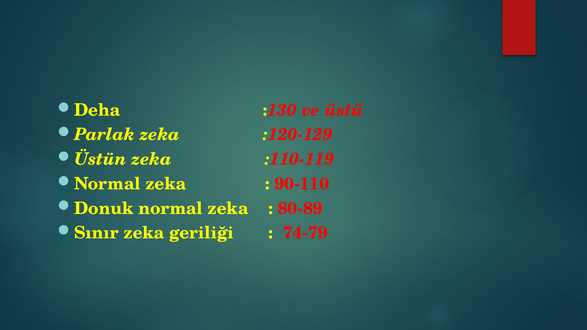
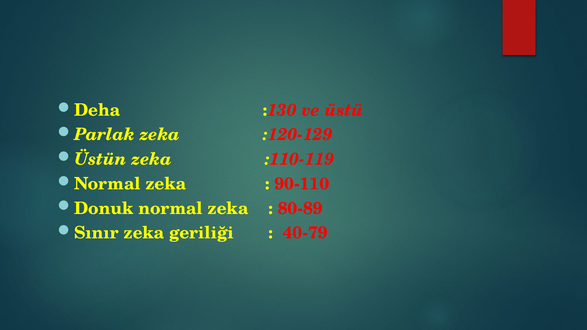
74-79: 74-79 -> 40-79
